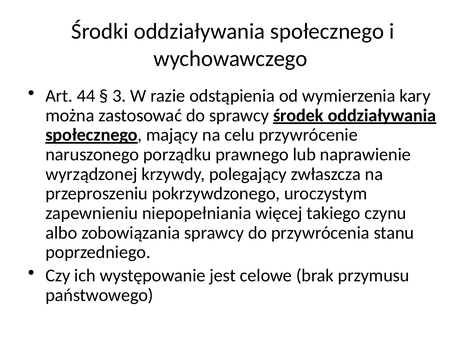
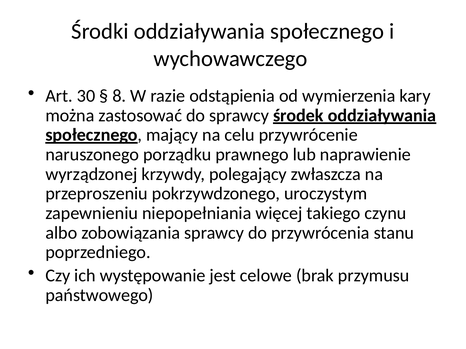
44: 44 -> 30
3: 3 -> 8
